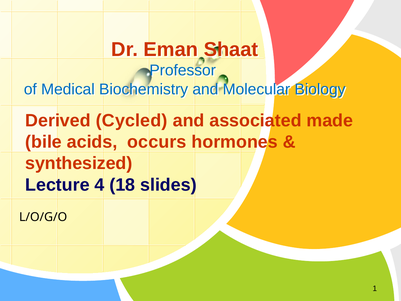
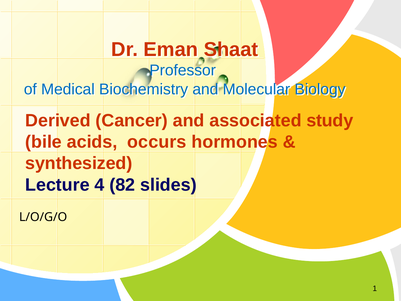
Cycled: Cycled -> Cancer
made: made -> study
18: 18 -> 82
